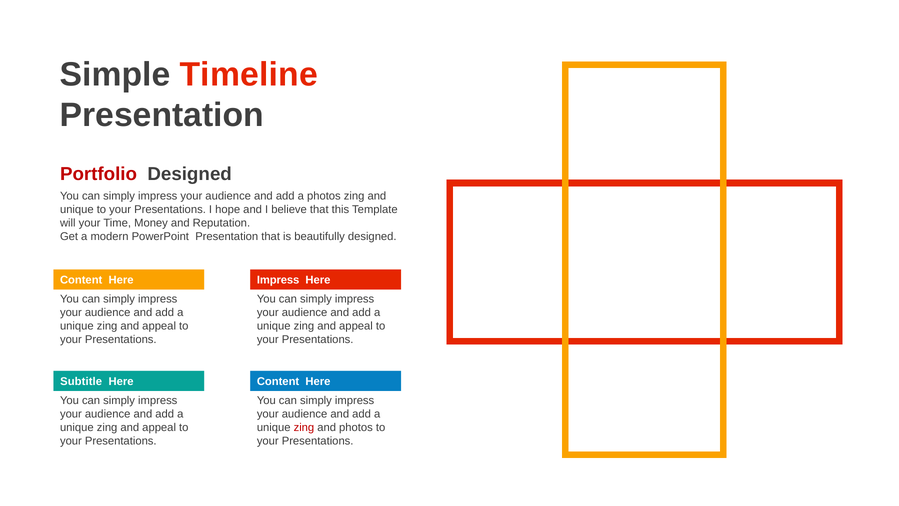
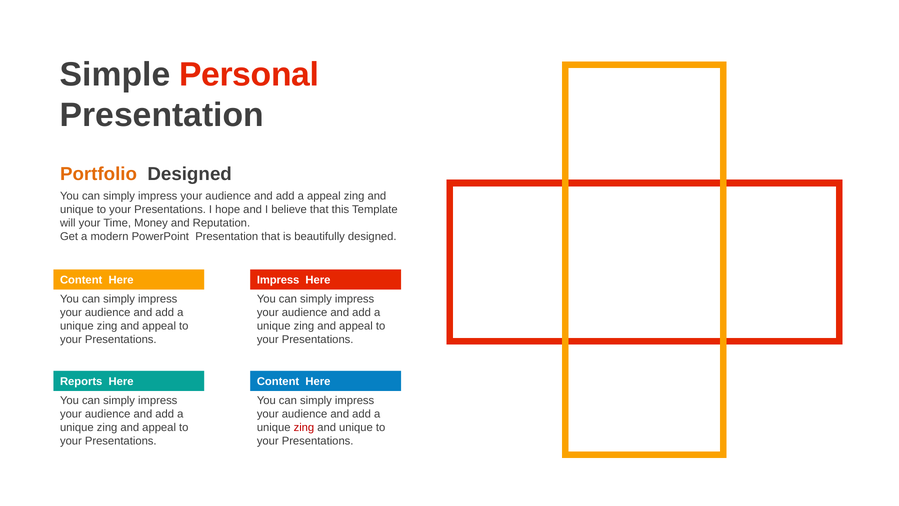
Timeline: Timeline -> Personal
Portfolio colour: red -> orange
a photos: photos -> appeal
Subtitle: Subtitle -> Reports
photos at (356, 427): photos -> unique
